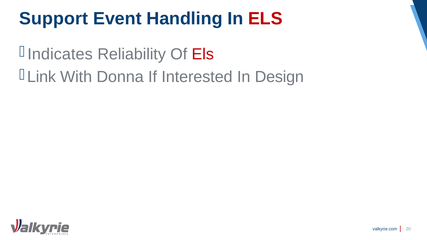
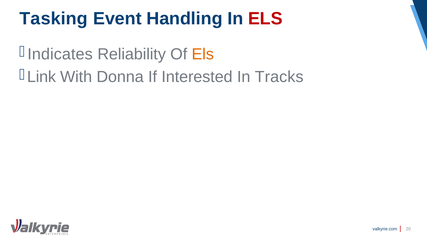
Support: Support -> Tasking
Els at (203, 54) colour: red -> orange
Design: Design -> Tracks
